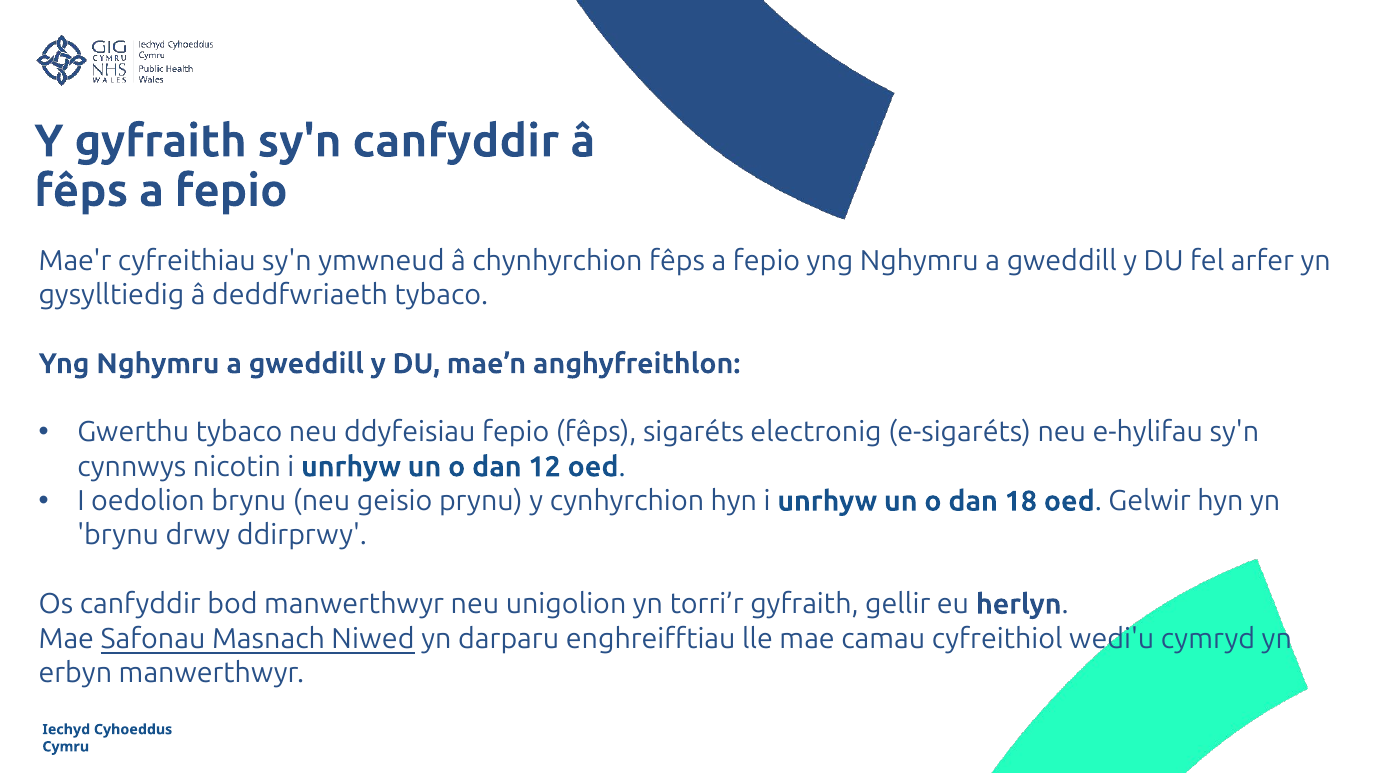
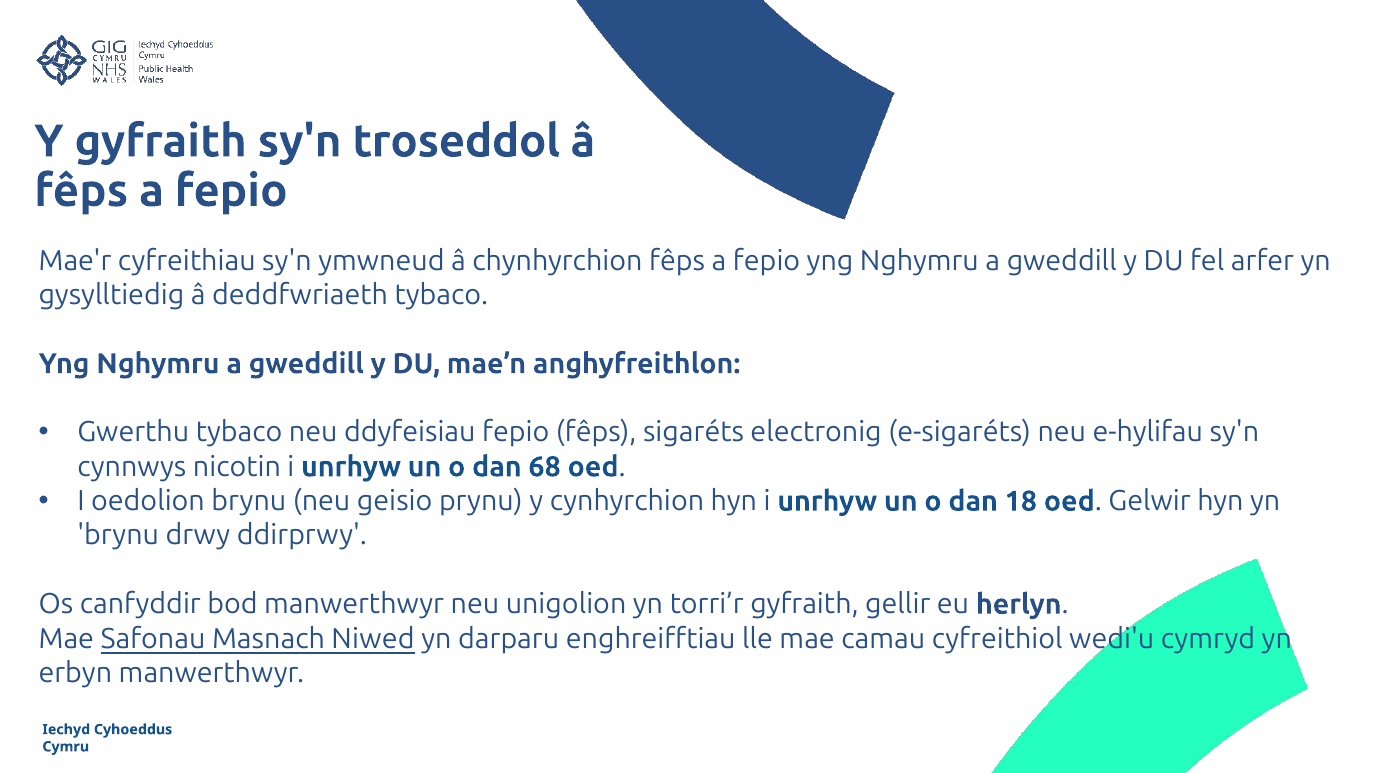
sy'n canfyddir: canfyddir -> troseddol
12: 12 -> 68
